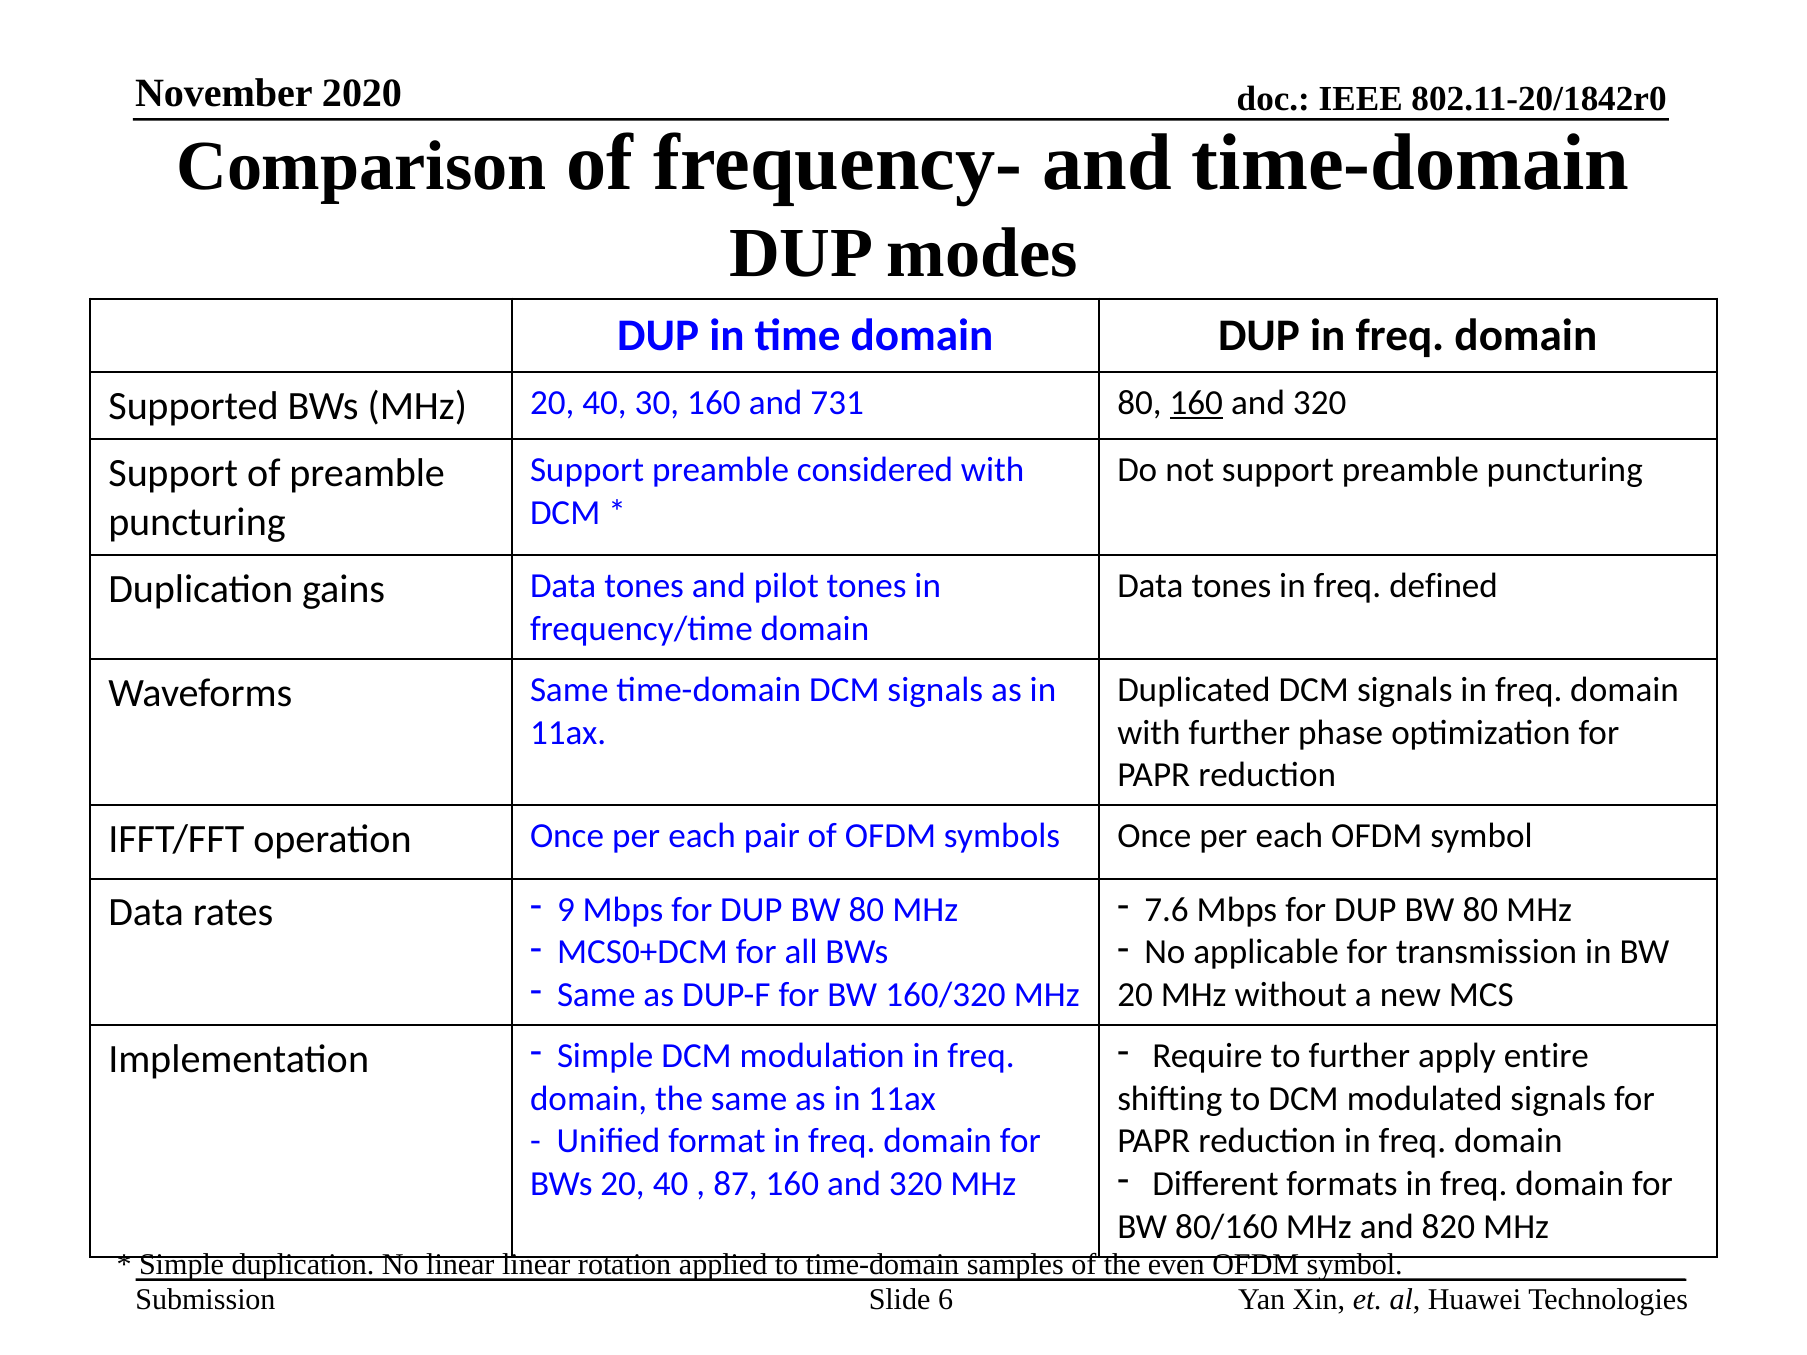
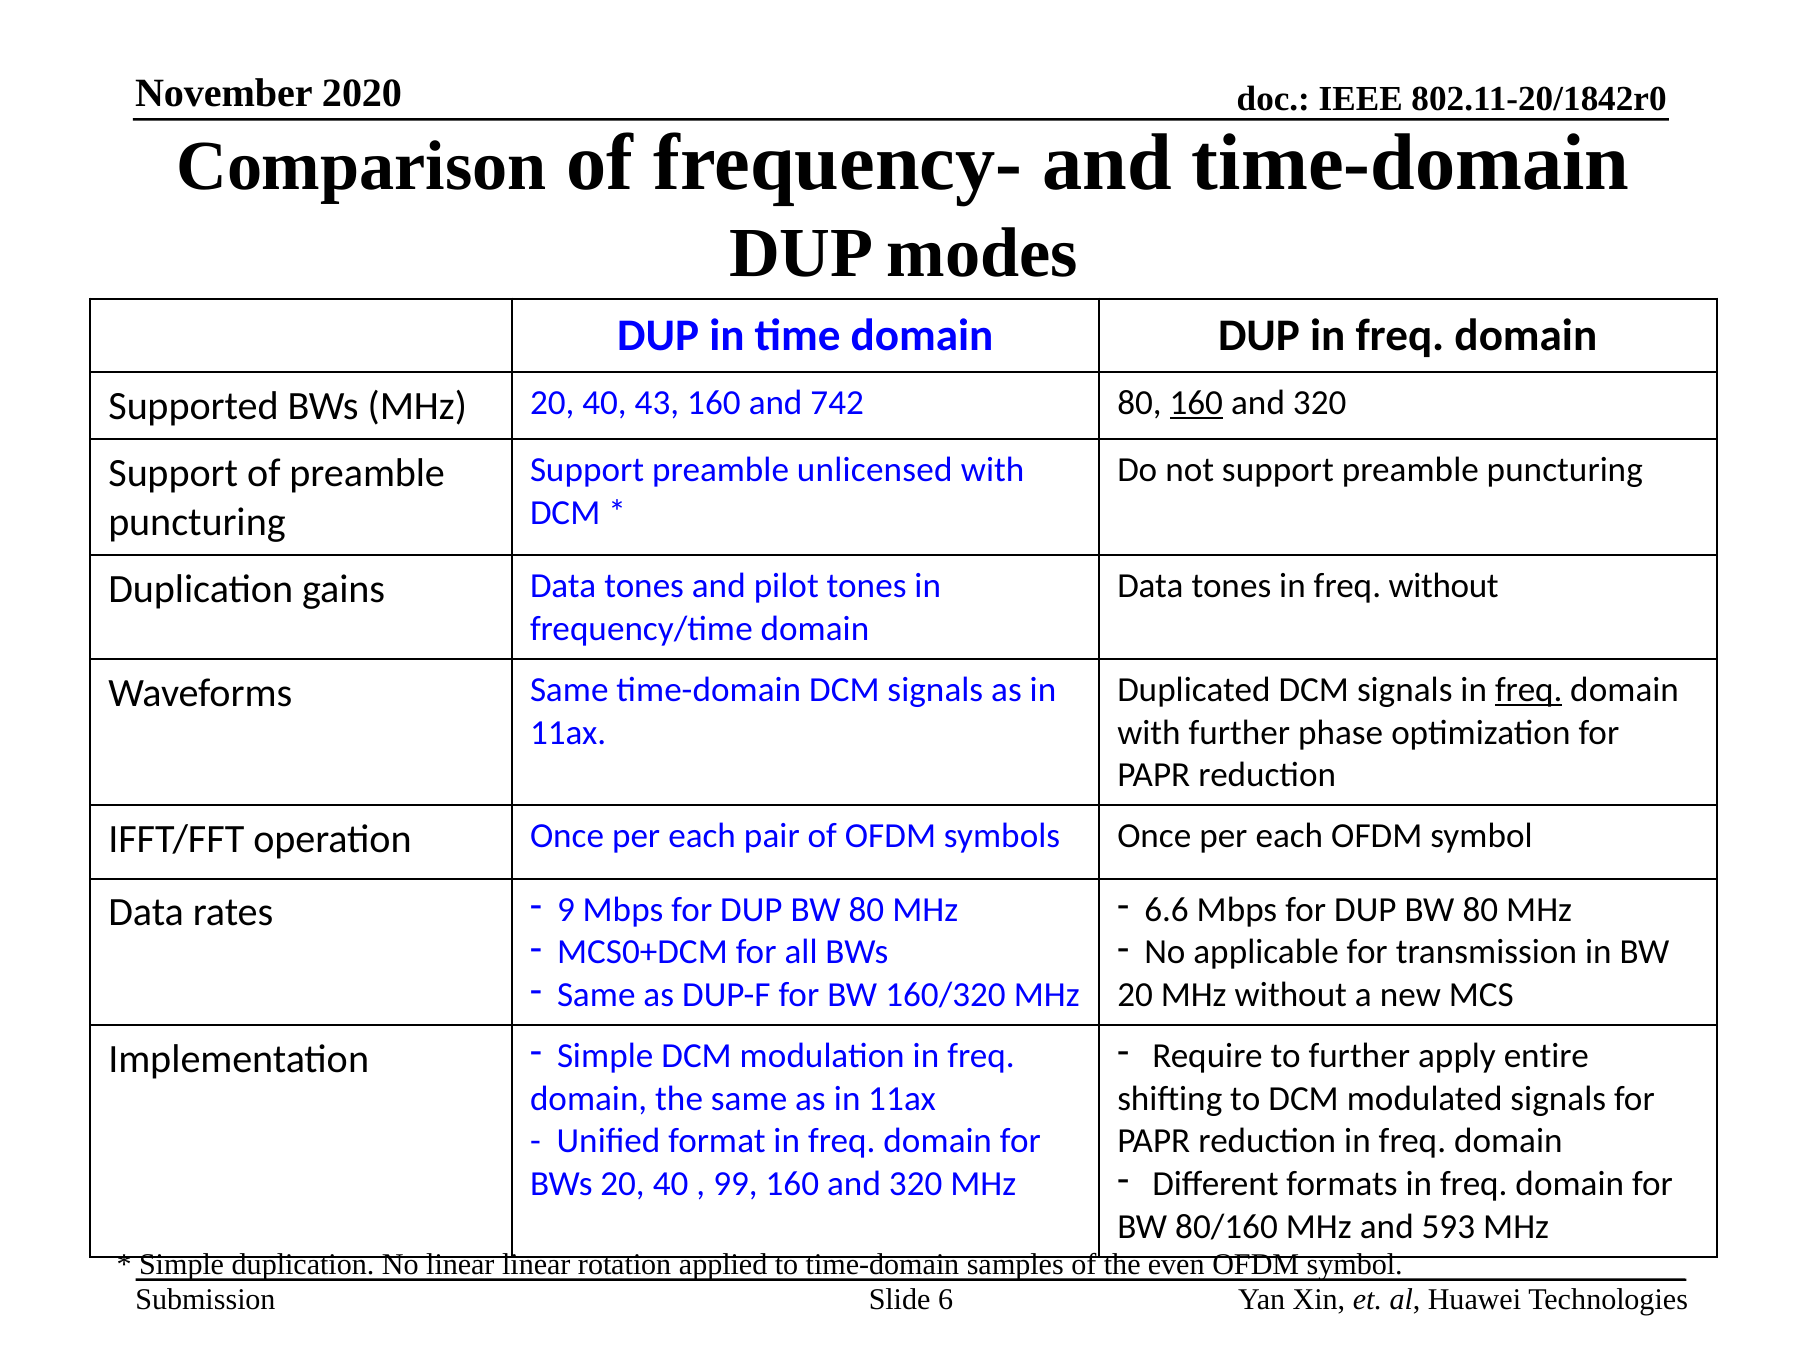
30: 30 -> 43
731: 731 -> 742
considered: considered -> unlicensed
freq defined: defined -> without
freq at (1529, 690) underline: none -> present
7.6: 7.6 -> 6.6
87: 87 -> 99
820: 820 -> 593
